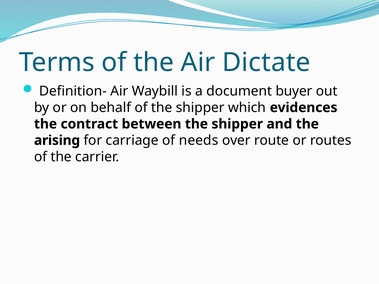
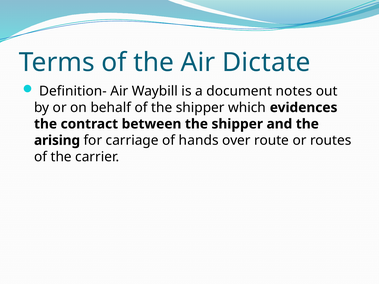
buyer: buyer -> notes
needs: needs -> hands
